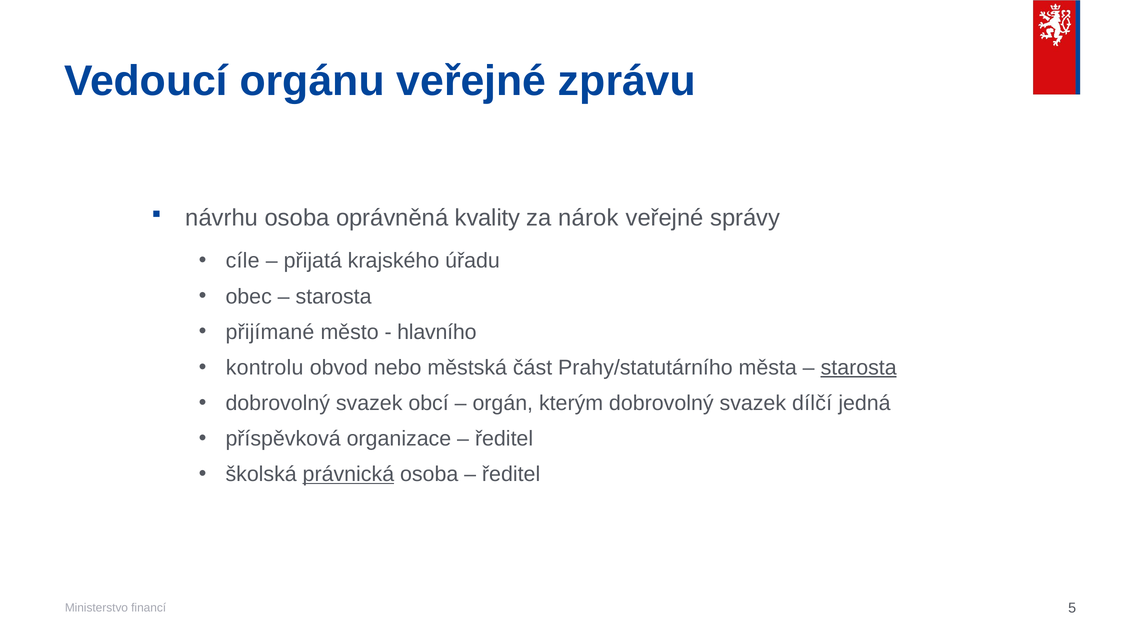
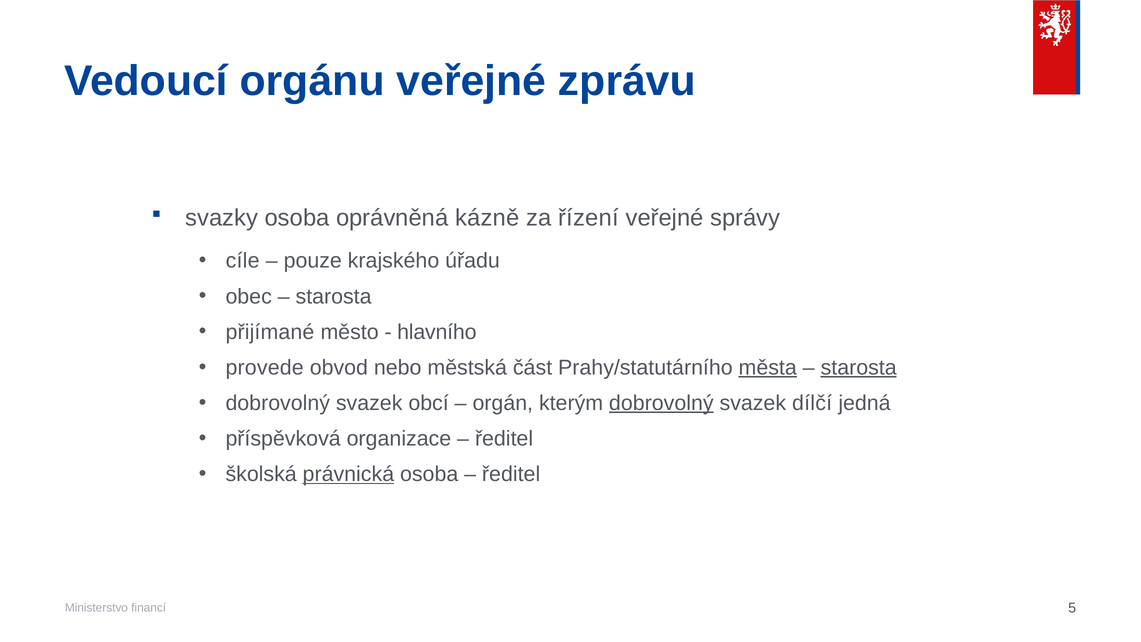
návrhu: návrhu -> svazky
kvality: kvality -> kázně
nárok: nárok -> řízení
přijatá: přijatá -> pouze
kontrolu: kontrolu -> provede
města underline: none -> present
dobrovolný at (661, 403) underline: none -> present
